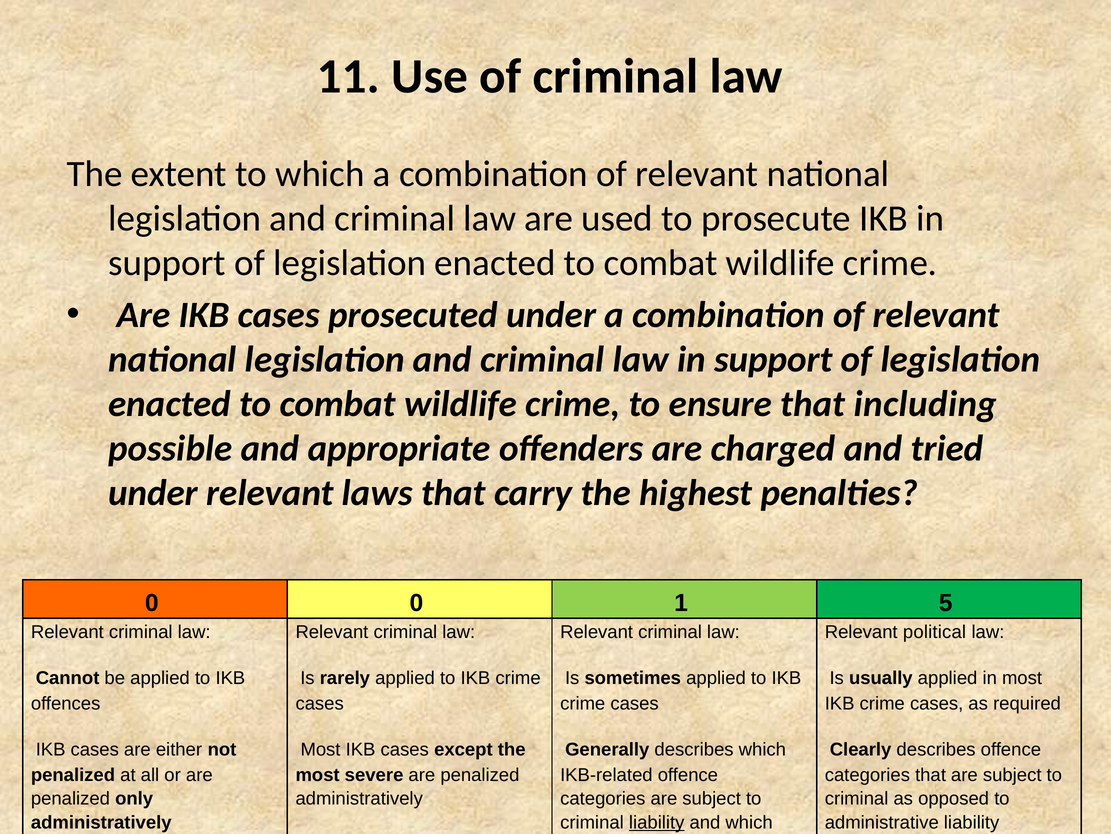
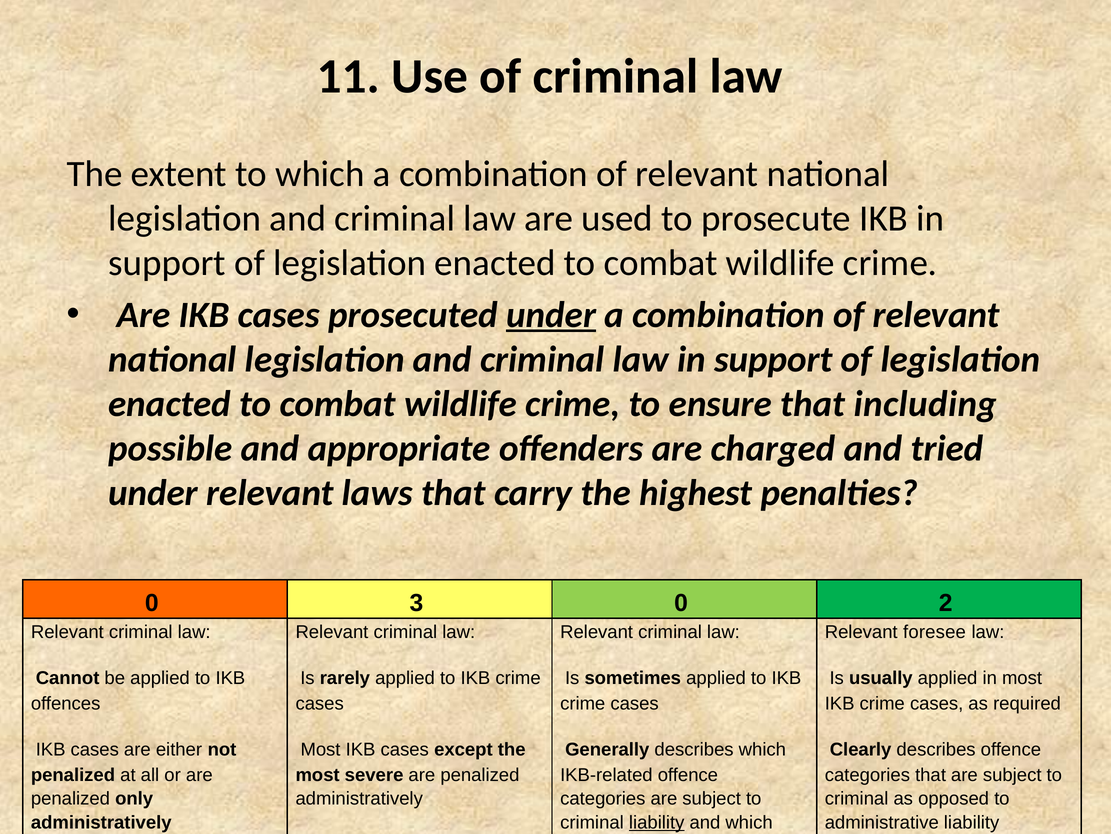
under at (551, 315) underline: none -> present
0 at (416, 602): 0 -> 3
1 at (681, 602): 1 -> 0
5: 5 -> 2
political: political -> foresee
